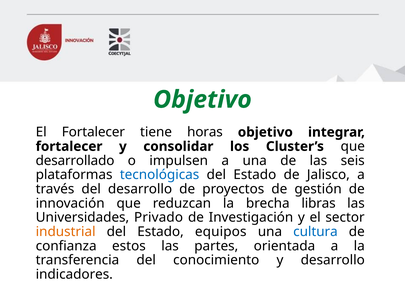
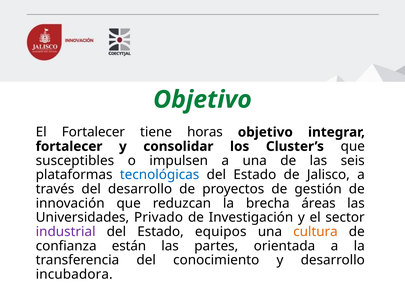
desarrollado: desarrollado -> susceptibles
libras: libras -> áreas
industrial colour: orange -> purple
cultura colour: blue -> orange
estos: estos -> están
indicadores: indicadores -> incubadora
